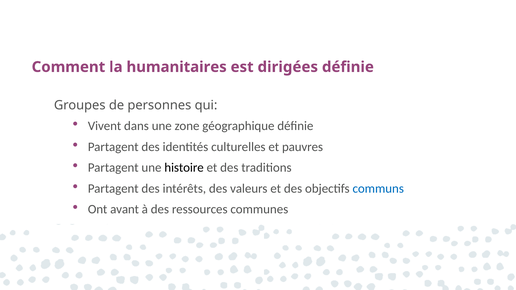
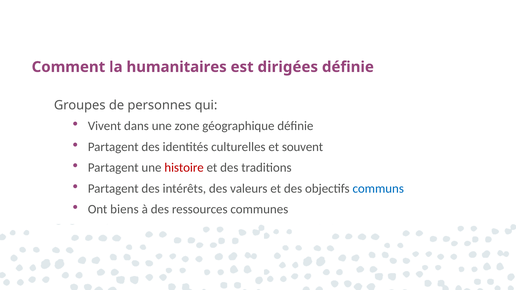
pauvres: pauvres -> souvent
histoire colour: black -> red
avant: avant -> biens
